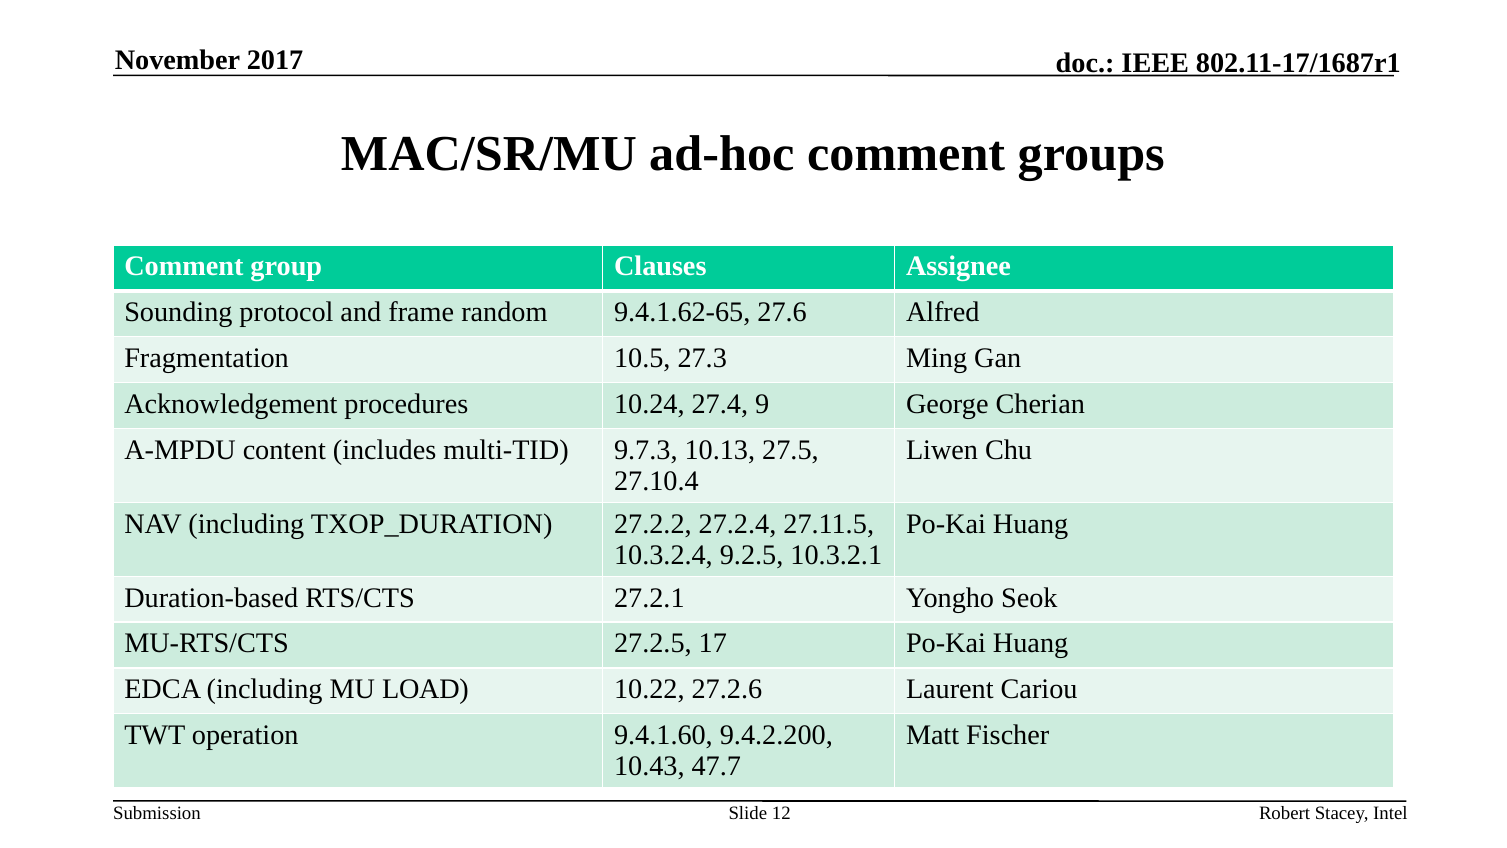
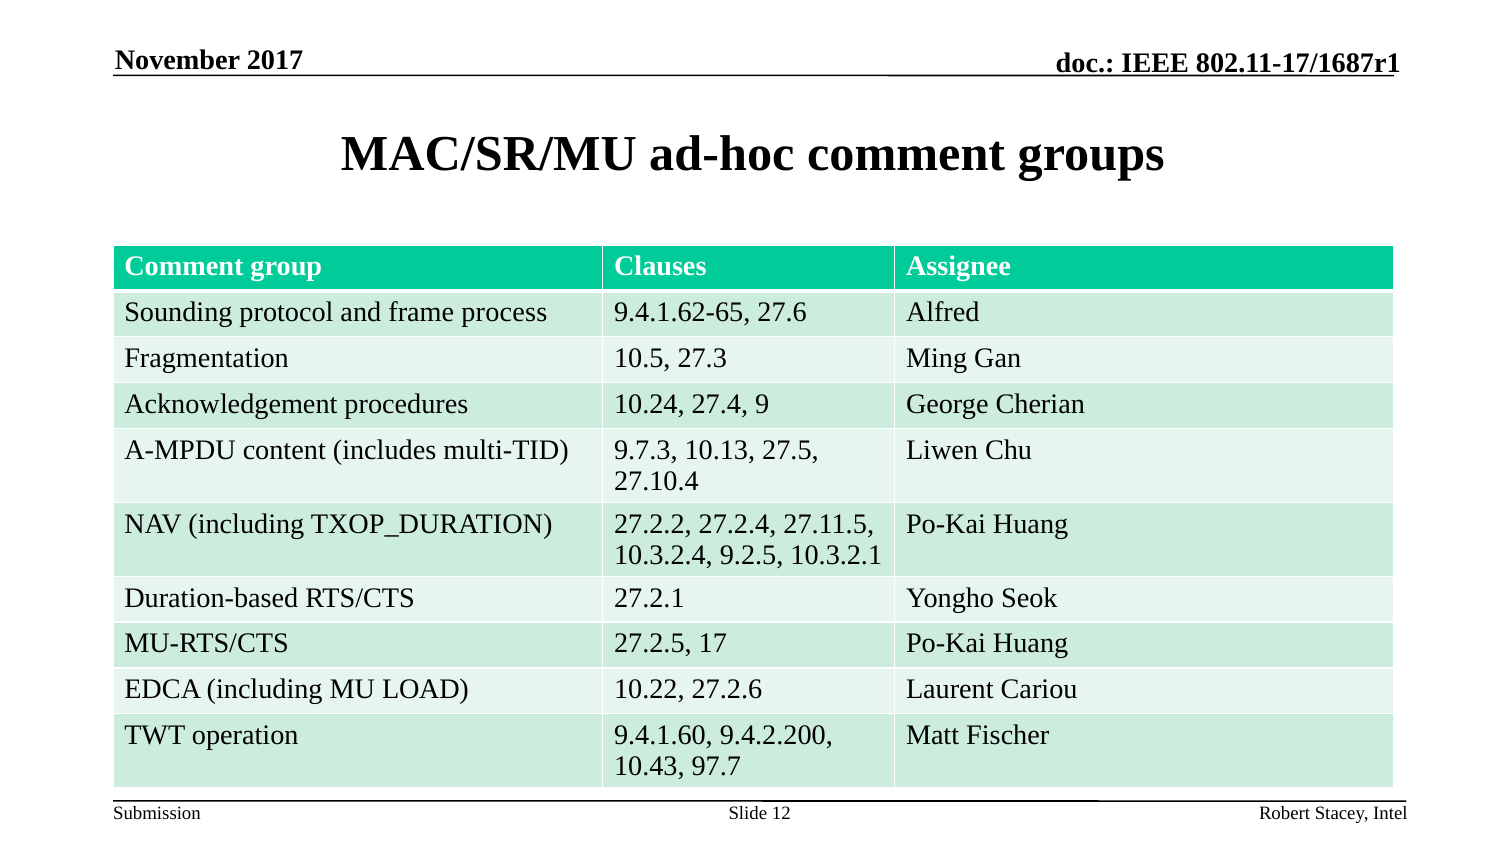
random: random -> process
47.7: 47.7 -> 97.7
